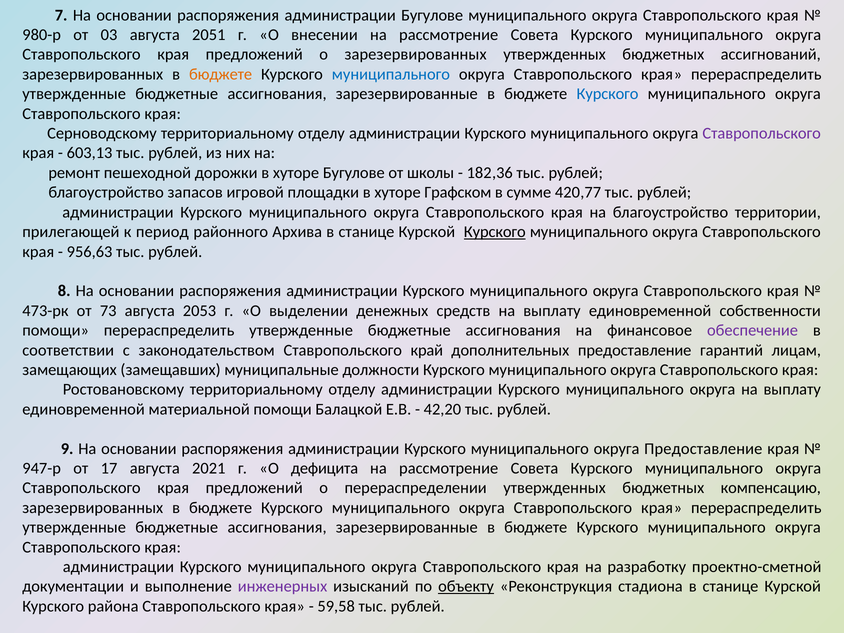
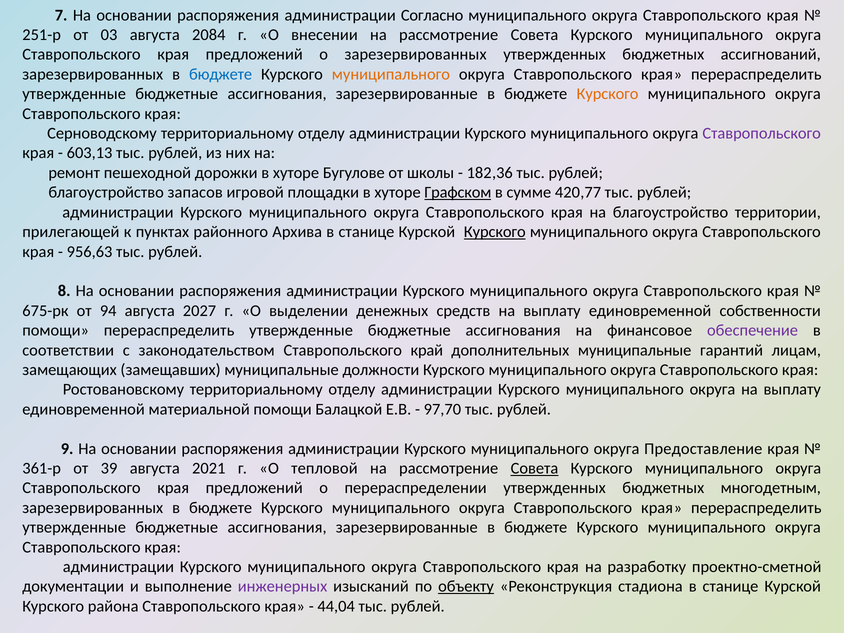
администрации Бугулове: Бугулове -> Согласно
980-р: 980-р -> 251-р
2051: 2051 -> 2084
бюджете at (221, 74) colour: orange -> blue
муниципального at (391, 74) colour: blue -> orange
Курского at (608, 94) colour: blue -> orange
Графском underline: none -> present
период: период -> пунктах
473-рк: 473-рк -> 675-рк
73: 73 -> 94
2053: 2053 -> 2027
дополнительных предоставление: предоставление -> муниципальные
42,20: 42,20 -> 97,70
947-р: 947-р -> 361-р
17: 17 -> 39
дефицита: дефицита -> тепловой
Совета at (534, 468) underline: none -> present
компенсацию: компенсацию -> многодетным
59,58: 59,58 -> 44,04
